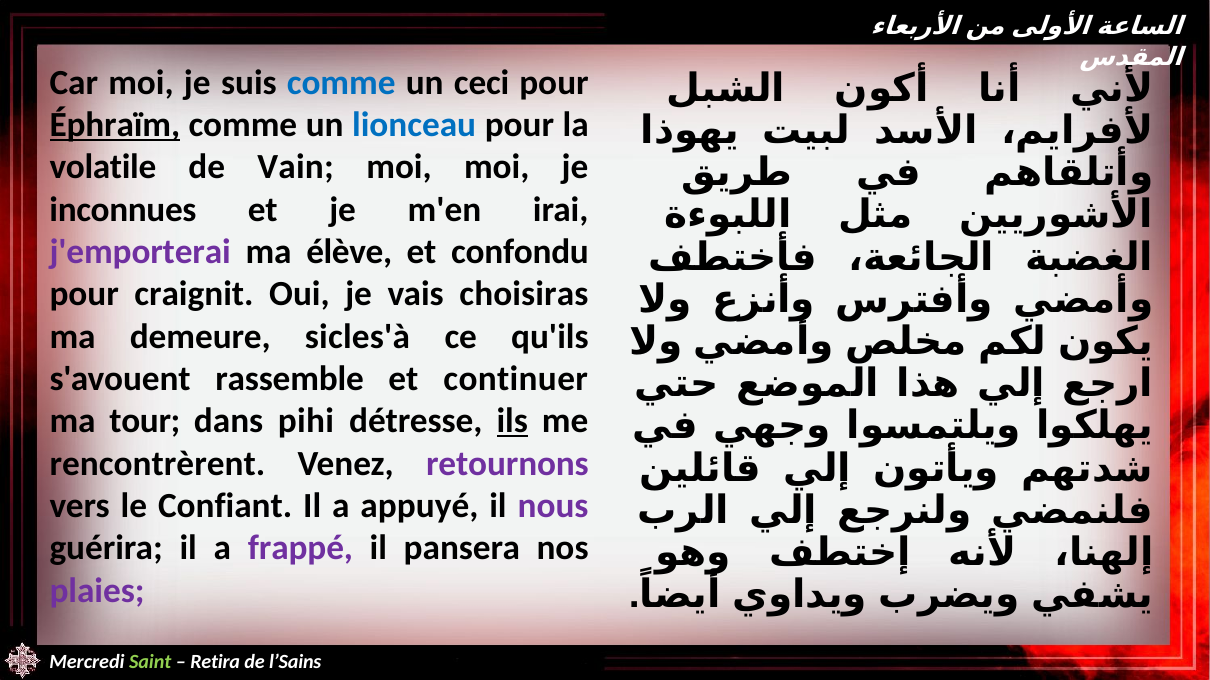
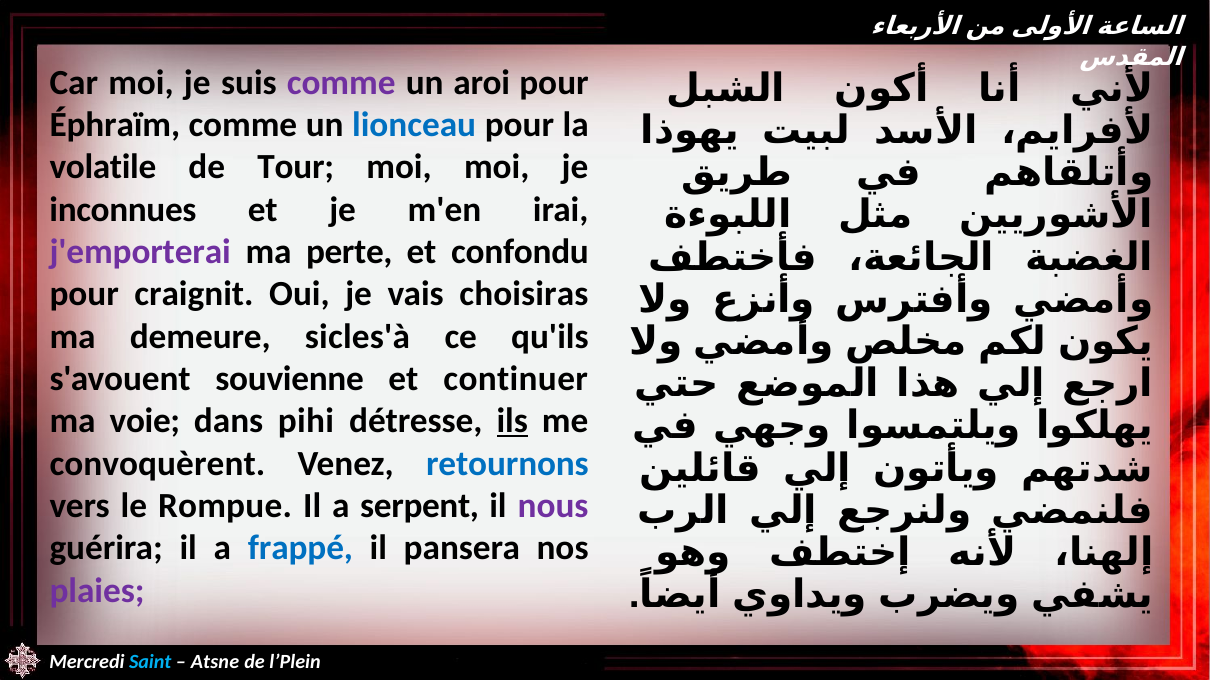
comme at (341, 83) colour: blue -> purple
ceci: ceci -> aroi
Éphraïm underline: present -> none
Vain: Vain -> Tour
élève: élève -> perte
rassemble: rassemble -> souvienne
tour: tour -> voie
rencontrèrent: rencontrèrent -> convoquèrent
retournons colour: purple -> blue
Confiant: Confiant -> Rompue
appuyé: appuyé -> serpent
frappé colour: purple -> blue
Saint colour: light green -> light blue
Retira: Retira -> Atsne
l’Sains: l’Sains -> l’Plein
